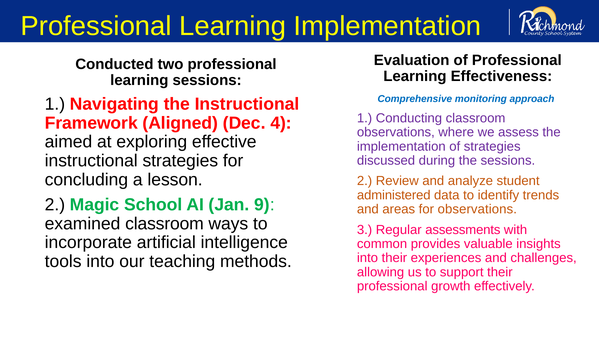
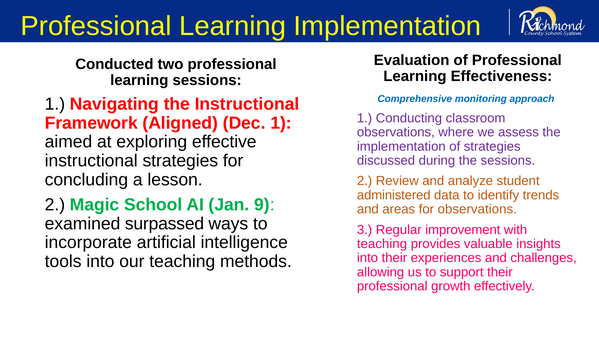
Dec 4: 4 -> 1
examined classroom: classroom -> surpassed
assessments: assessments -> improvement
common at (382, 244): common -> teaching
